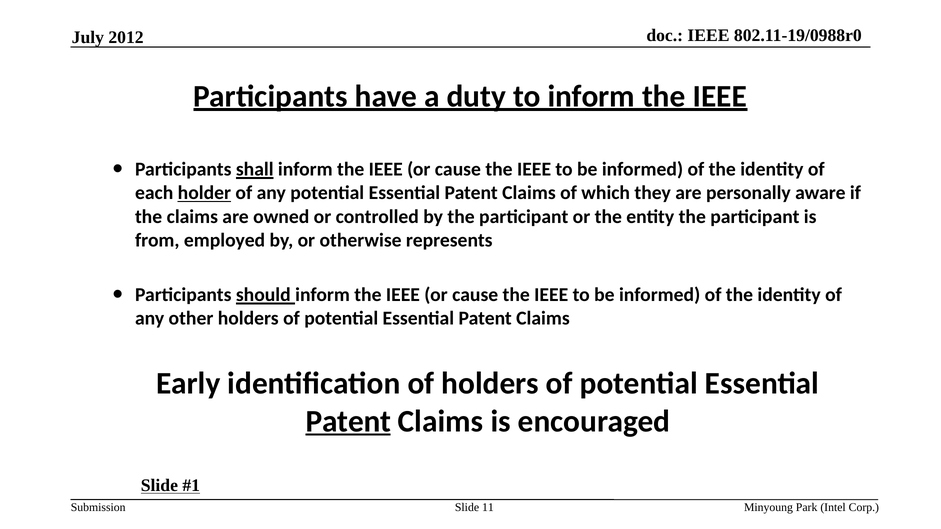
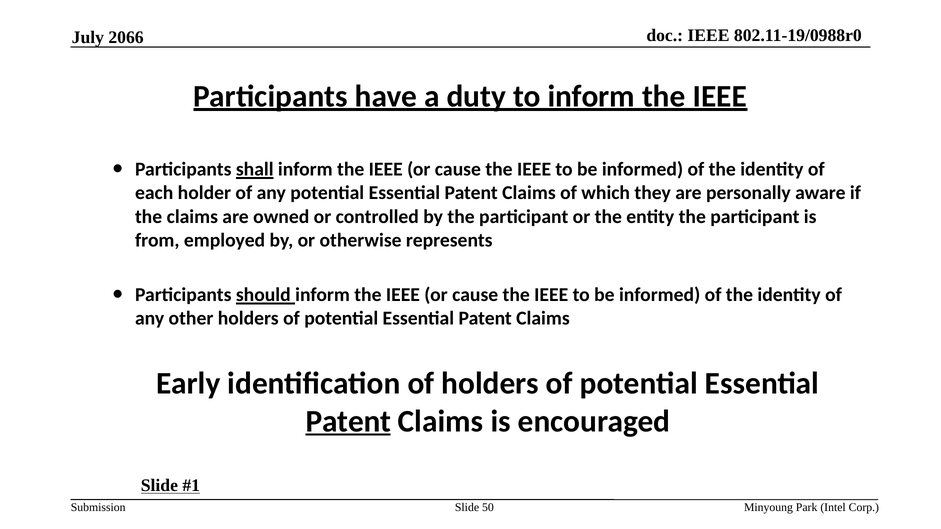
2012: 2012 -> 2066
holder underline: present -> none
11: 11 -> 50
